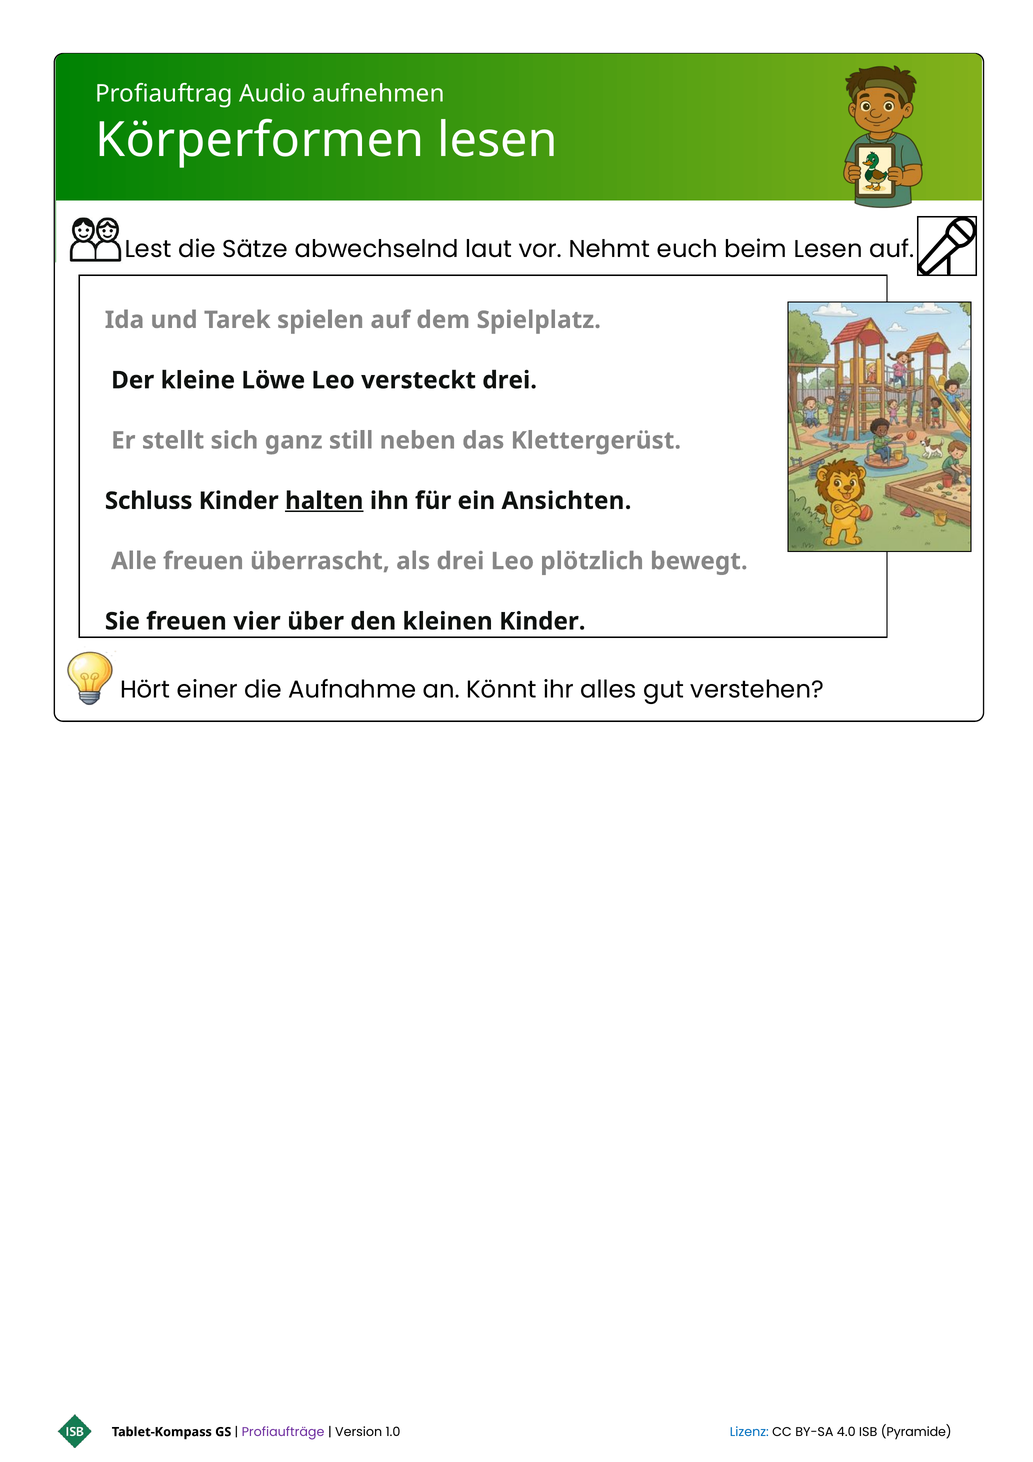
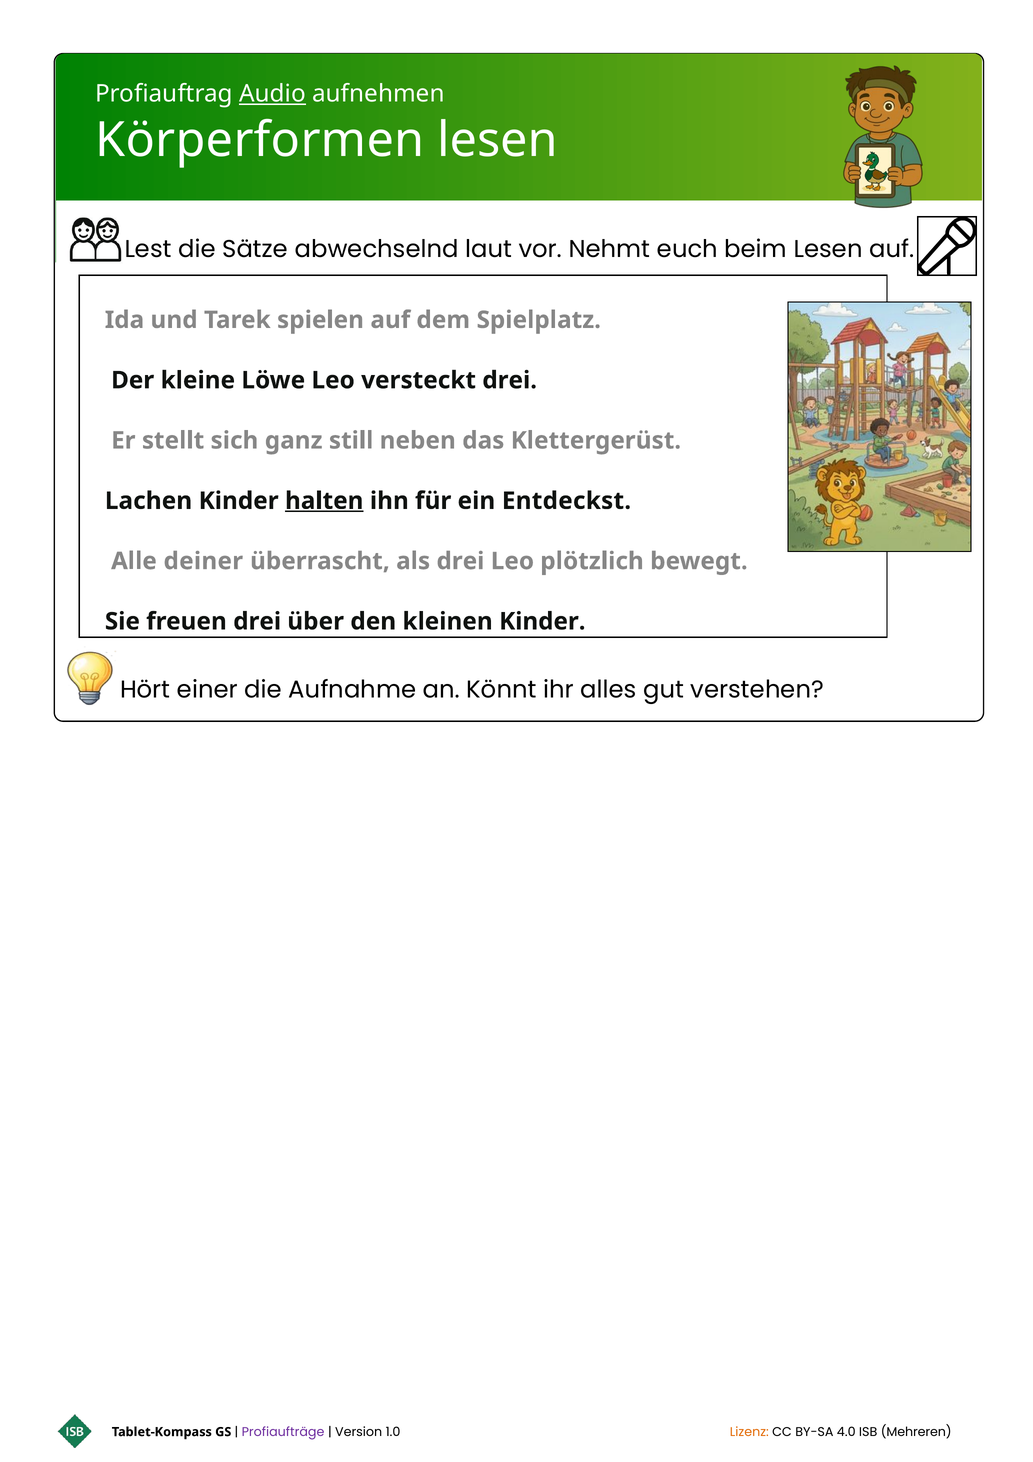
Audio underline: none -> present
Schluss: Schluss -> Lachen
Ansichten: Ansichten -> Entdeckst
Alle freuen: freuen -> deiner
freuen vier: vier -> drei
Lizenz colour: blue -> orange
Pyramide: Pyramide -> Mehreren
